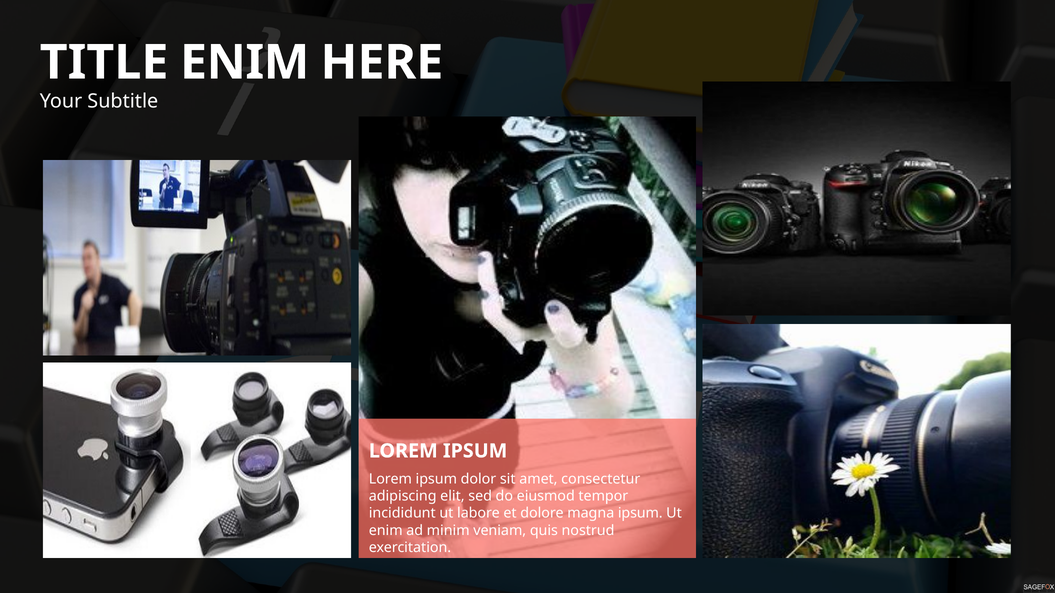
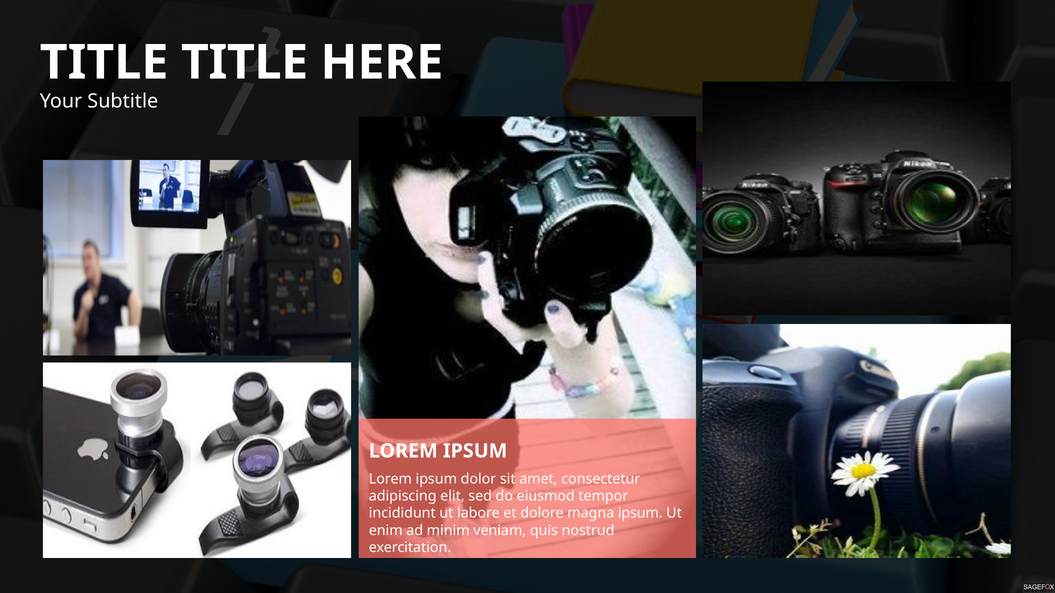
ENIM at (245, 63): ENIM -> TITLE
